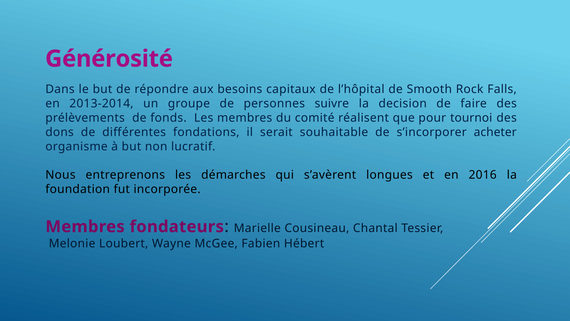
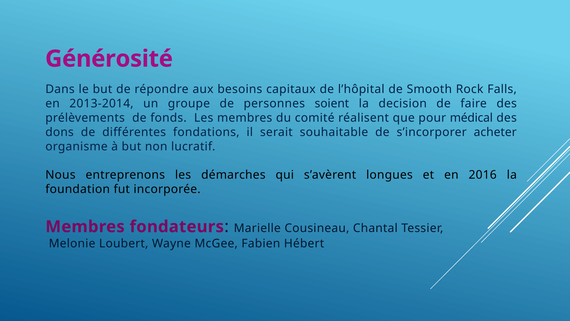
suivre: suivre -> soient
tournoi: tournoi -> médical
